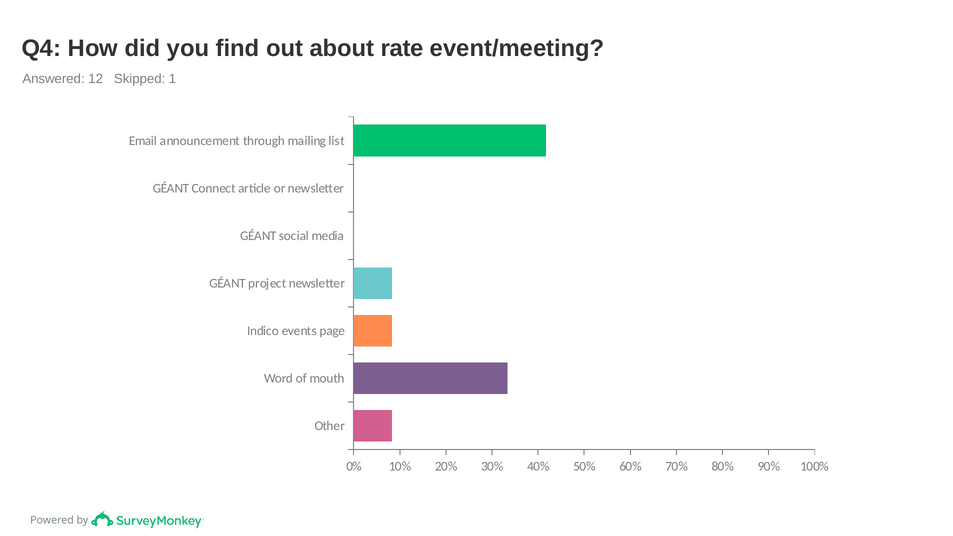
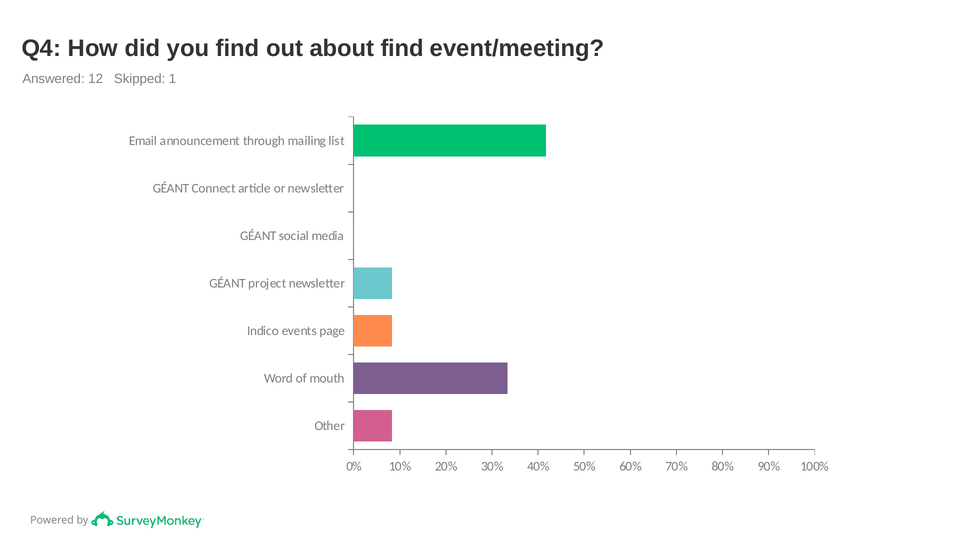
about rate: rate -> find
